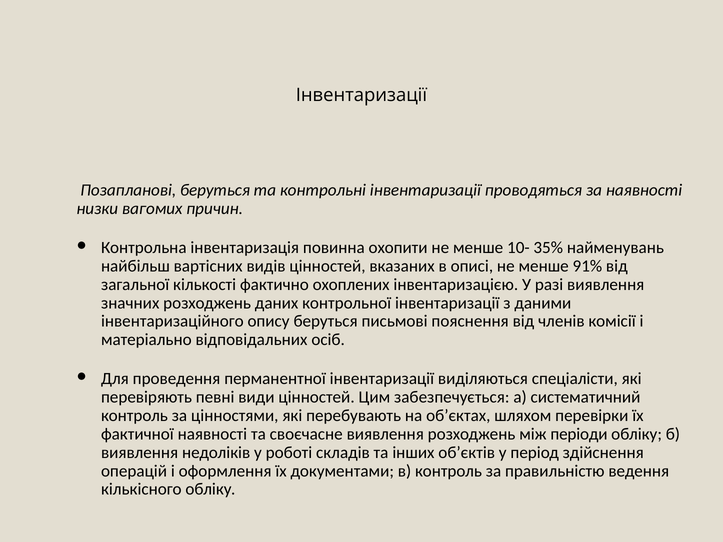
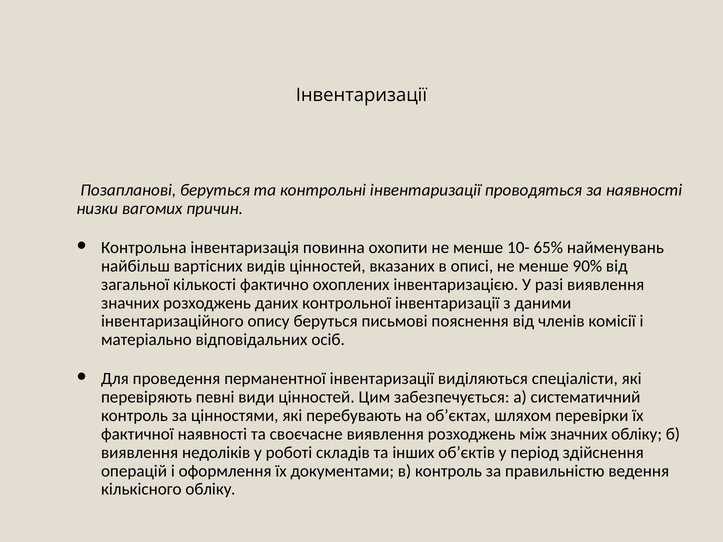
35%: 35% -> 65%
91%: 91% -> 90%
між періоди: періоди -> значних
